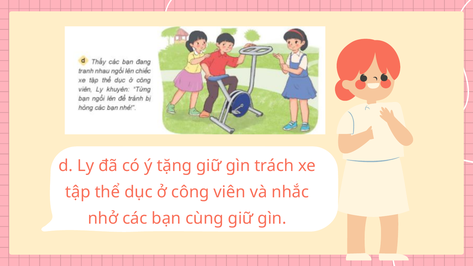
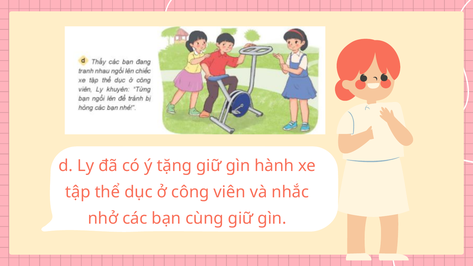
trách: trách -> hành
